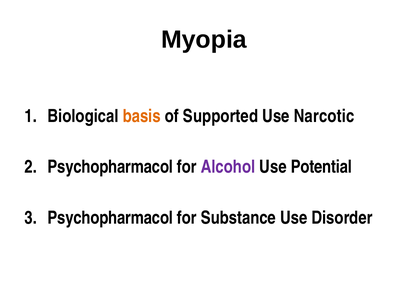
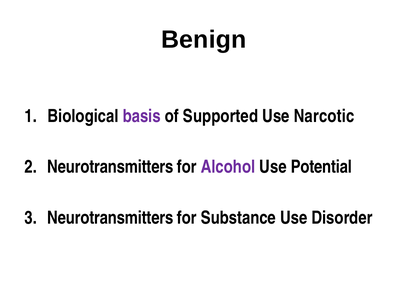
Myopia: Myopia -> Benign
basis colour: orange -> purple
Psychopharmacol at (110, 167): Psychopharmacol -> Neurotransmitters
Psychopharmacol at (110, 218): Psychopharmacol -> Neurotransmitters
